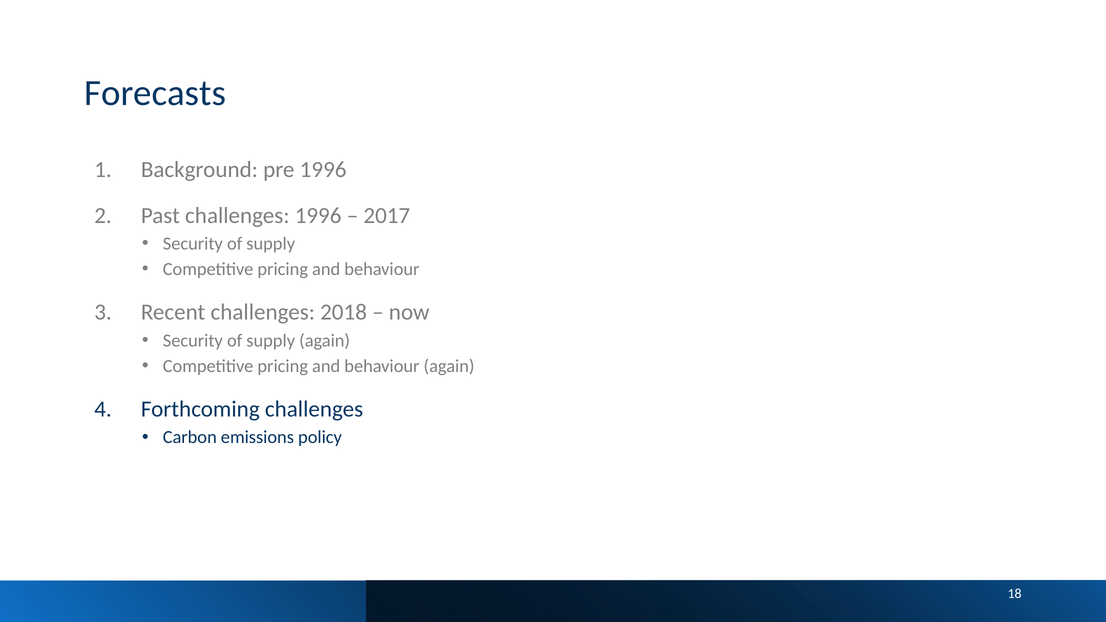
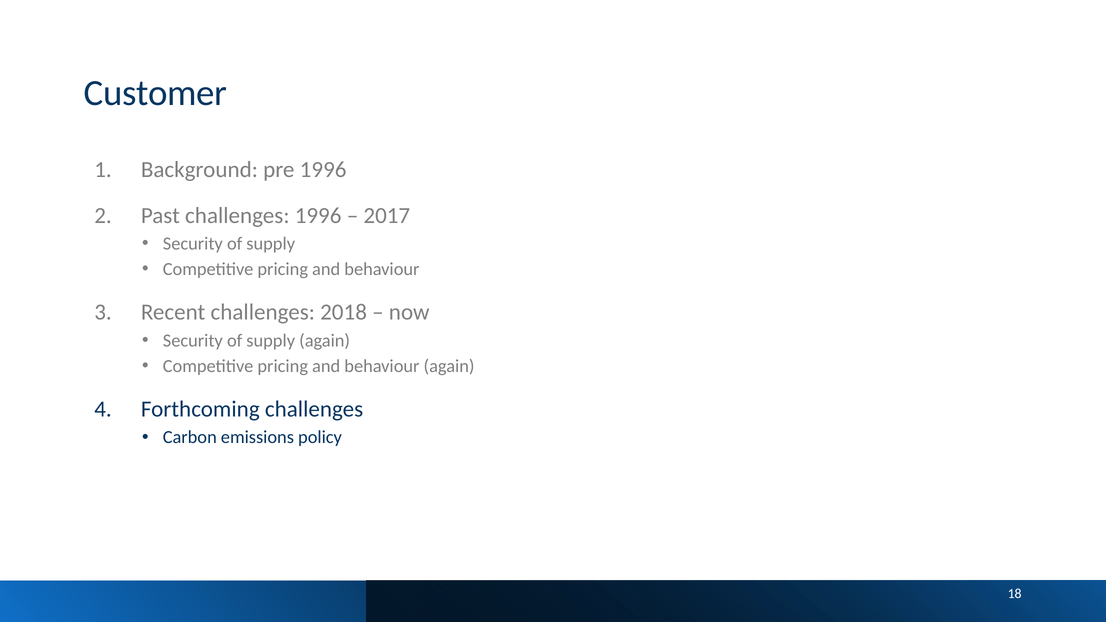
Forecasts: Forecasts -> Customer
